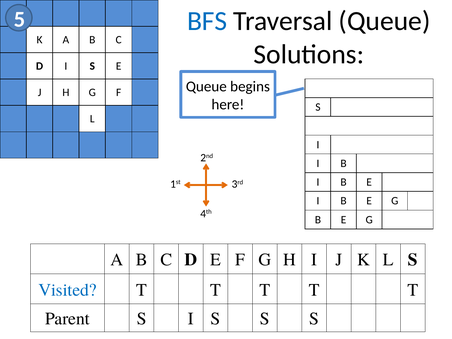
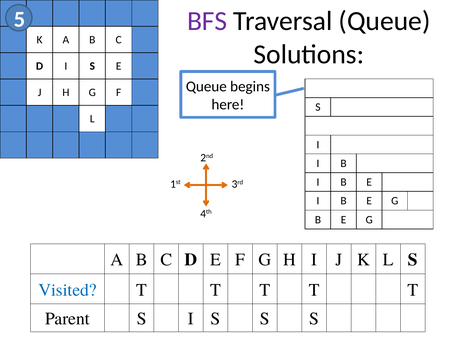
BFS colour: blue -> purple
